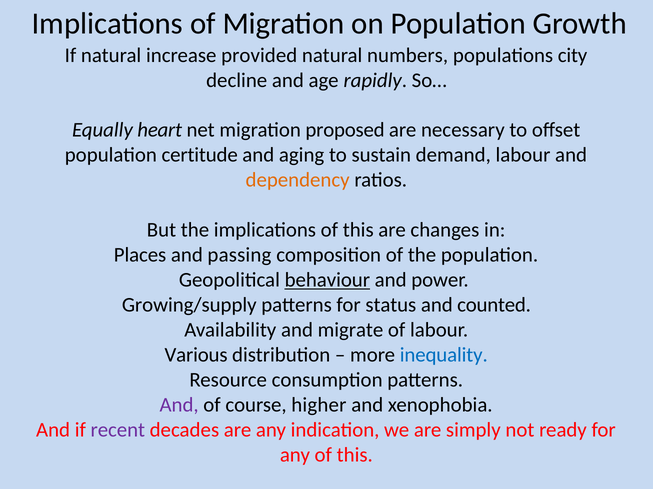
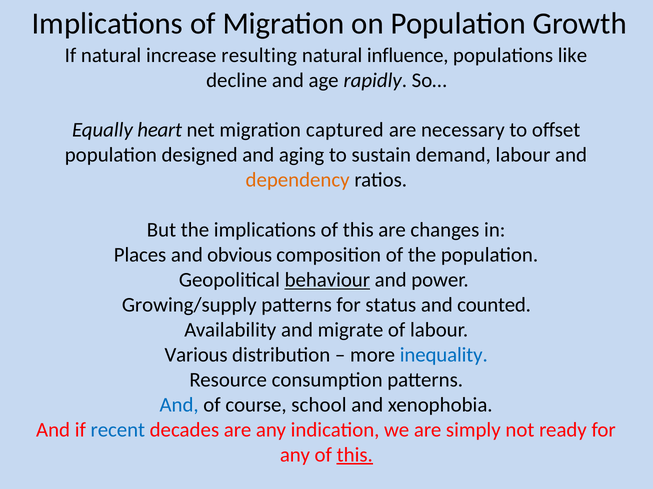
provided: provided -> resulting
numbers: numbers -> influence
city: city -> like
proposed: proposed -> captured
certitude: certitude -> designed
passing: passing -> obvious
And at (179, 405) colour: purple -> blue
higher: higher -> school
recent colour: purple -> blue
this at (355, 456) underline: none -> present
